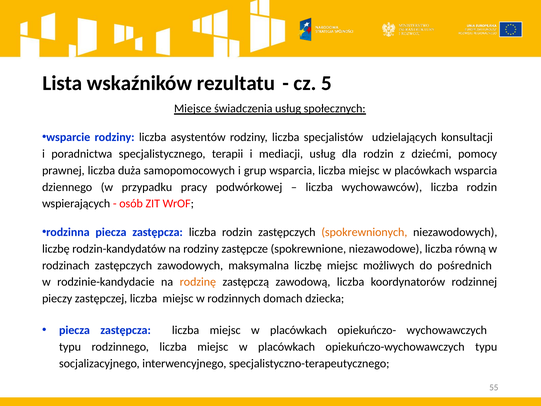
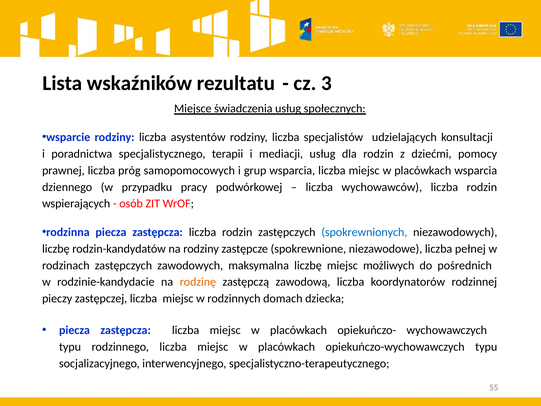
5: 5 -> 3
duża: duża -> próg
spokrewnionych colour: orange -> blue
równą: równą -> pełnej
